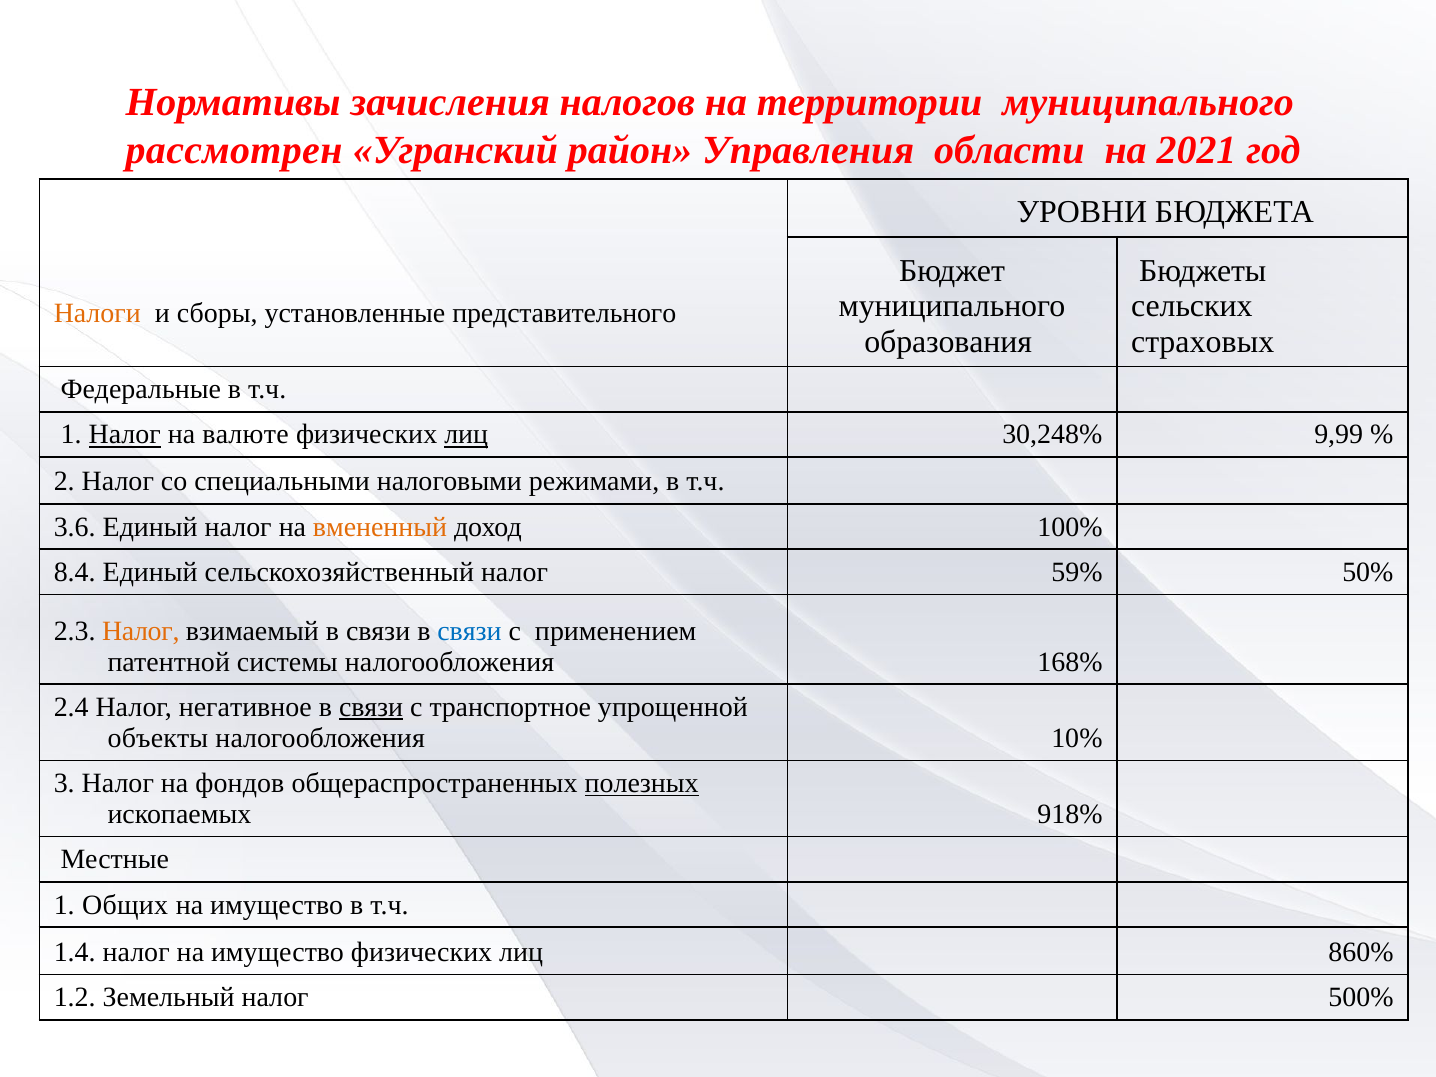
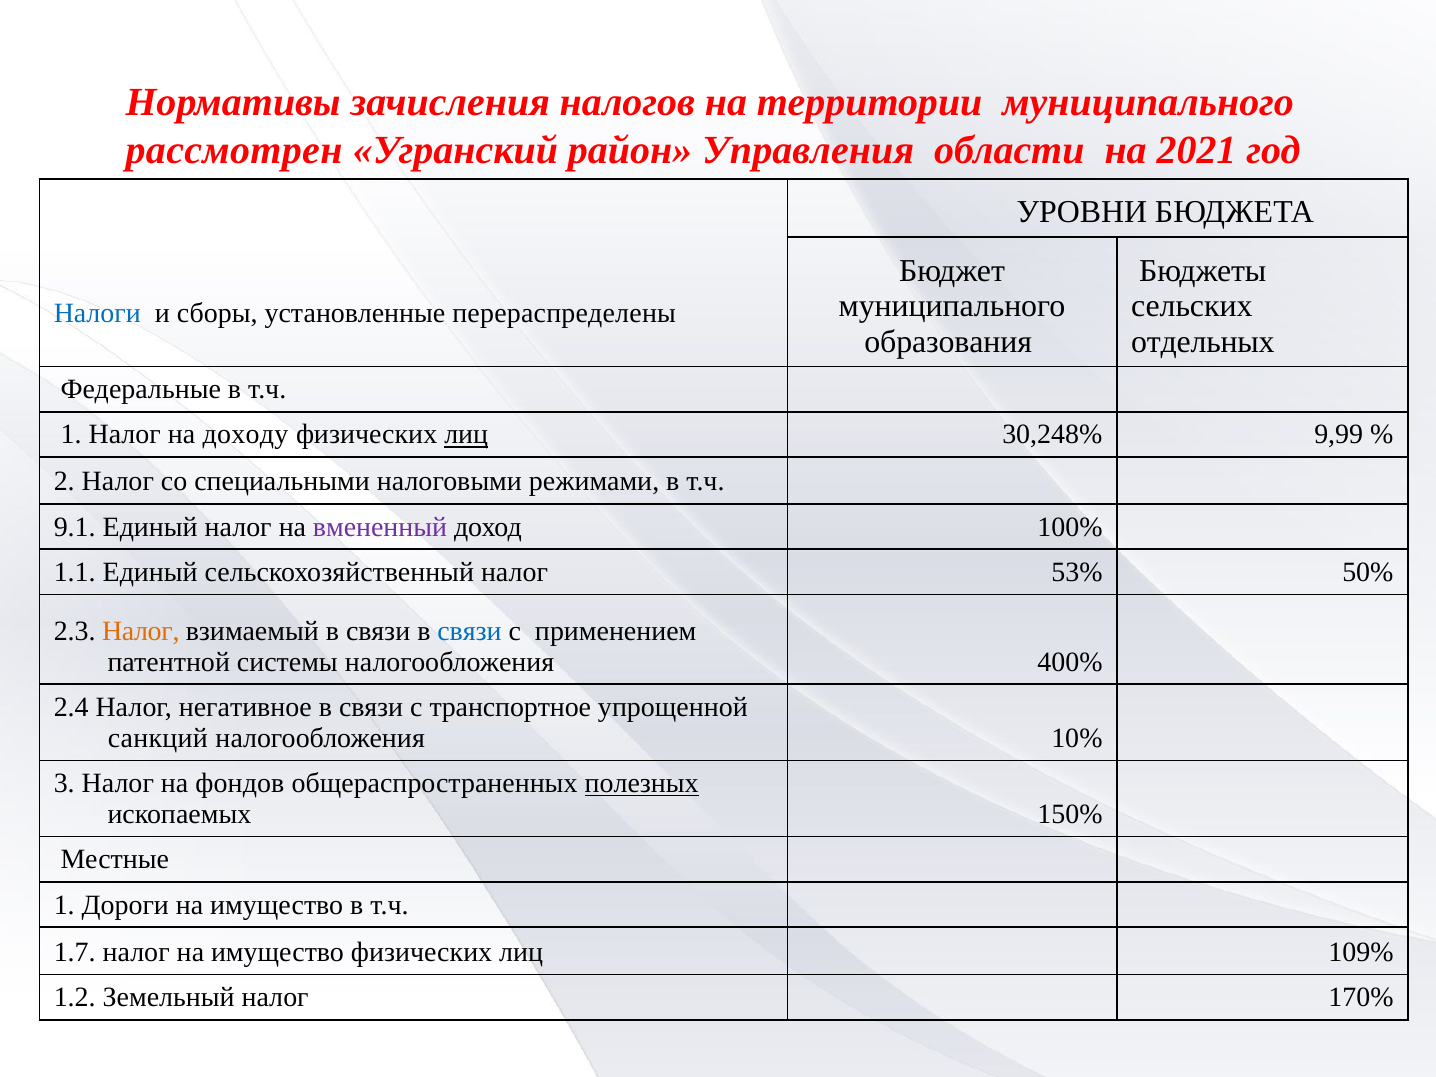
Налоги colour: orange -> blue
представительного: представительного -> перераспределены
страховых: страховых -> отдельных
Налог at (125, 435) underline: present -> none
валюте: валюте -> доходу
3.6: 3.6 -> 9.1
вмененный colour: orange -> purple
8.4: 8.4 -> 1.1
59%: 59% -> 53%
168%: 168% -> 400%
связи at (371, 707) underline: present -> none
объекты: объекты -> санкций
918%: 918% -> 150%
Общих: Общих -> Дороги
1.4: 1.4 -> 1.7
860%: 860% -> 109%
500%: 500% -> 170%
